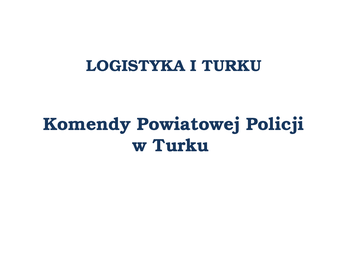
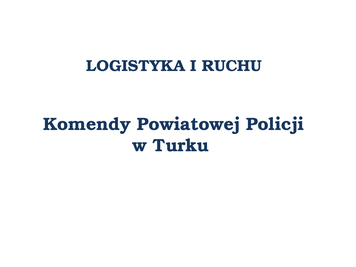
I TURKU: TURKU -> RUCHU
